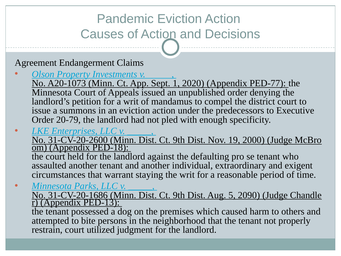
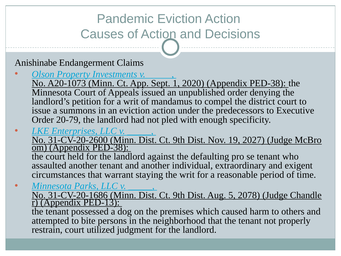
Agreement: Agreement -> Anishinabe
2020 Appendix PED-77: PED-77 -> PED-38
2000: 2000 -> 2027
PED-18 at (110, 147): PED-18 -> PED-38
2090: 2090 -> 2078
